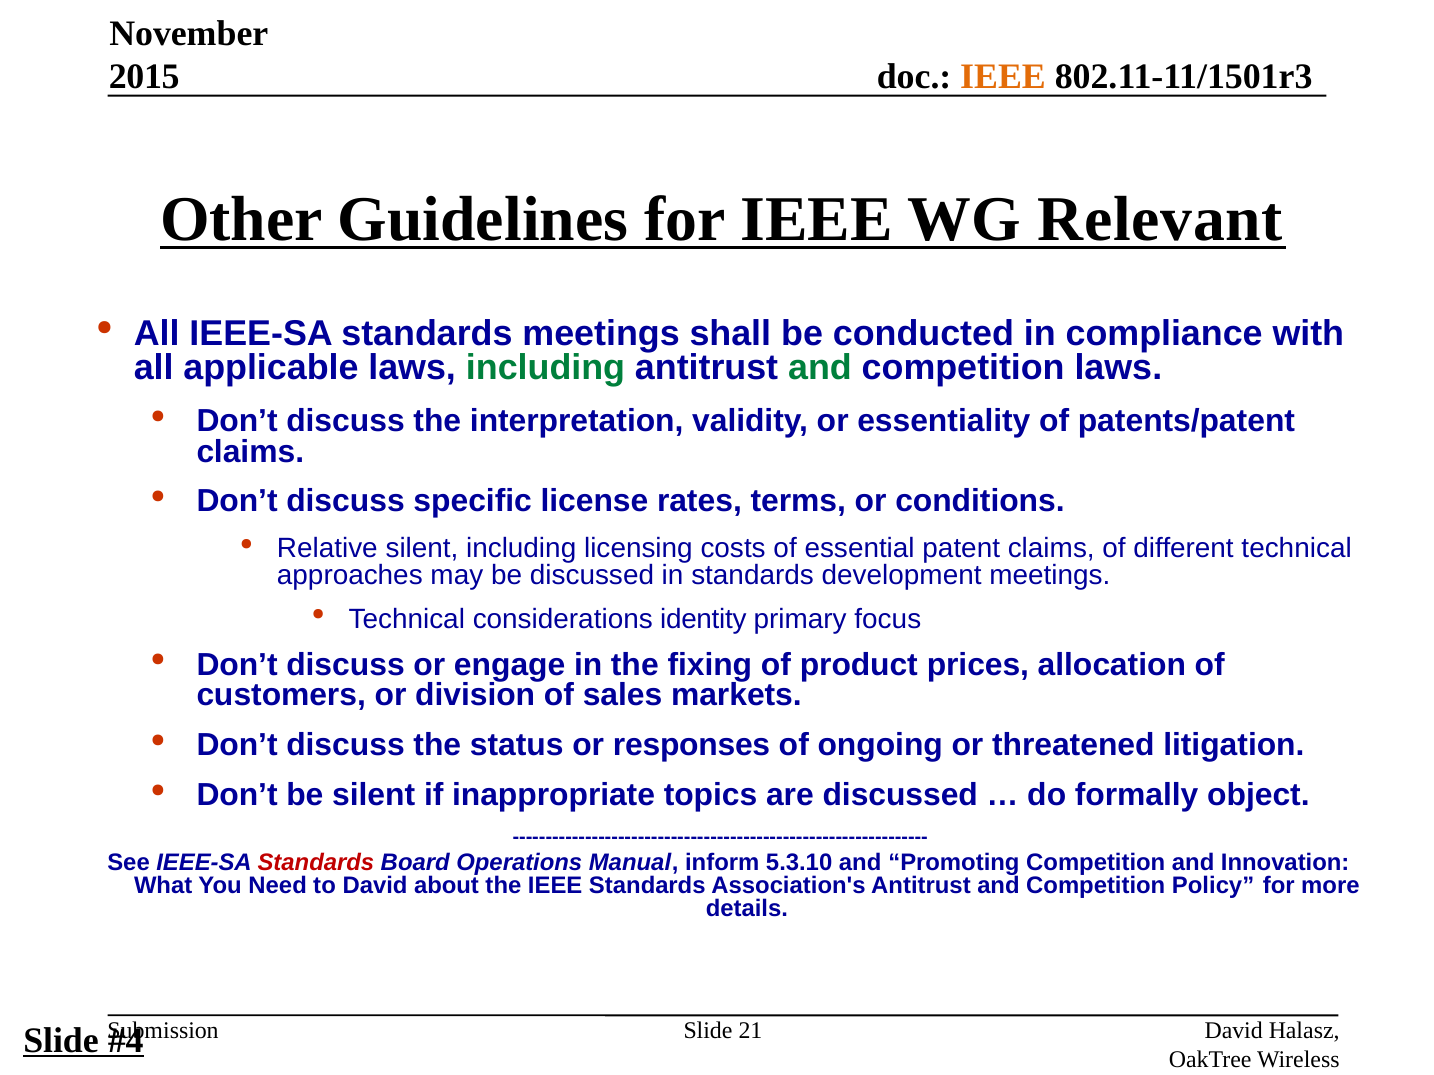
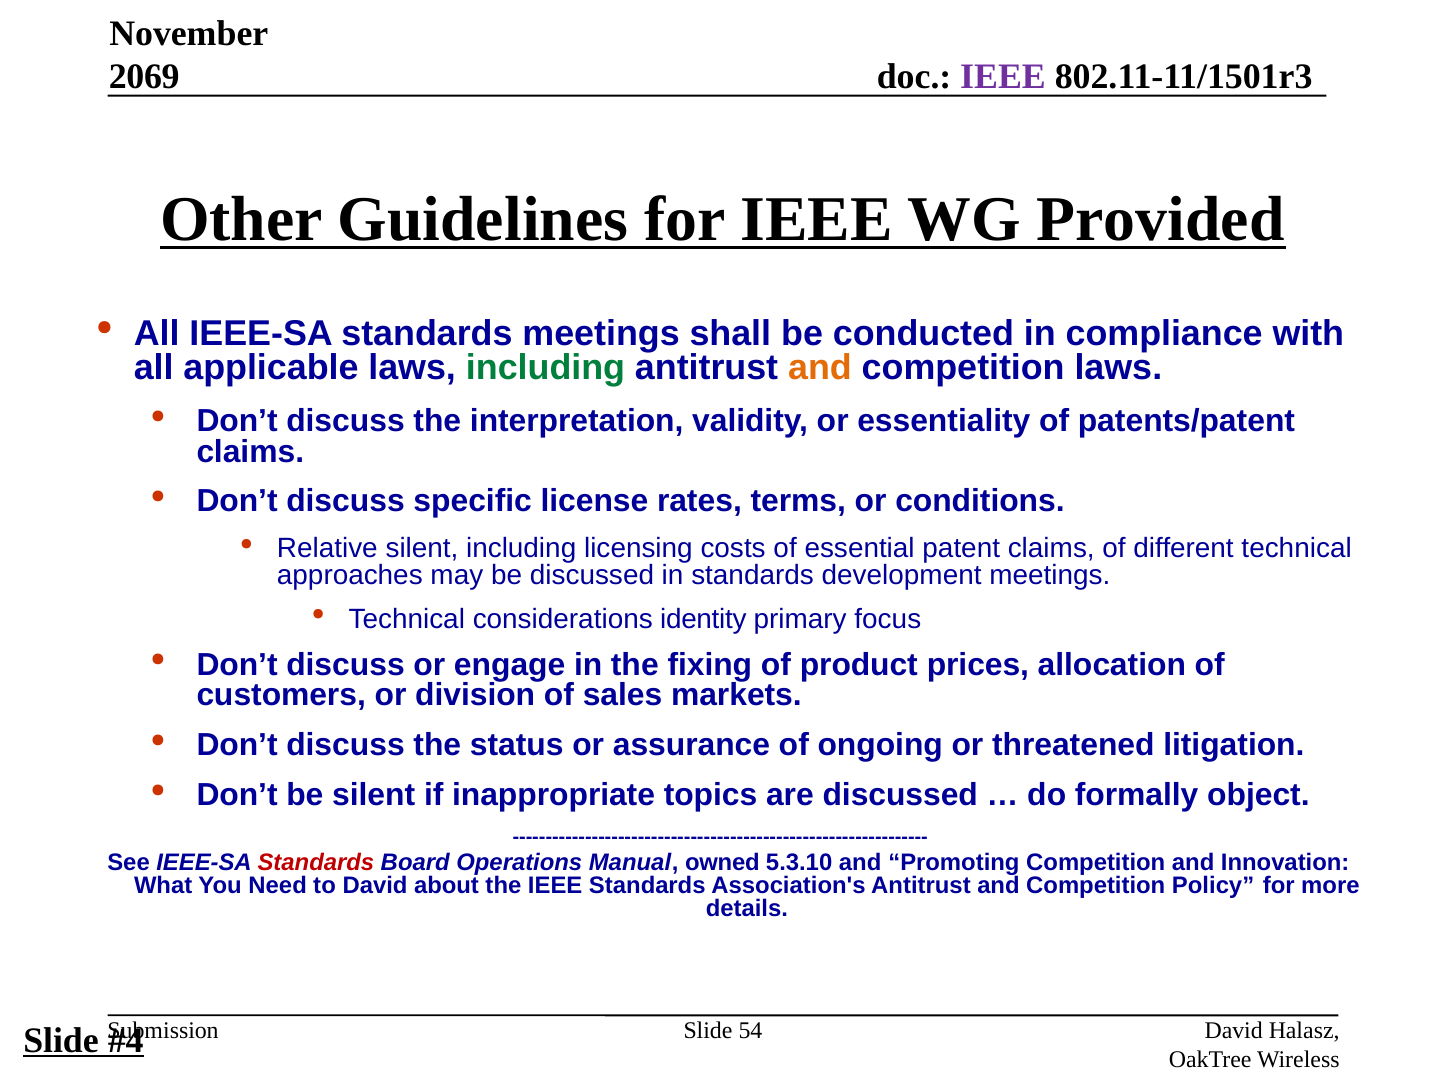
2015: 2015 -> 2069
IEEE at (1003, 77) colour: orange -> purple
Relevant: Relevant -> Provided
and at (820, 368) colour: green -> orange
responses: responses -> assurance
inform: inform -> owned
21: 21 -> 54
